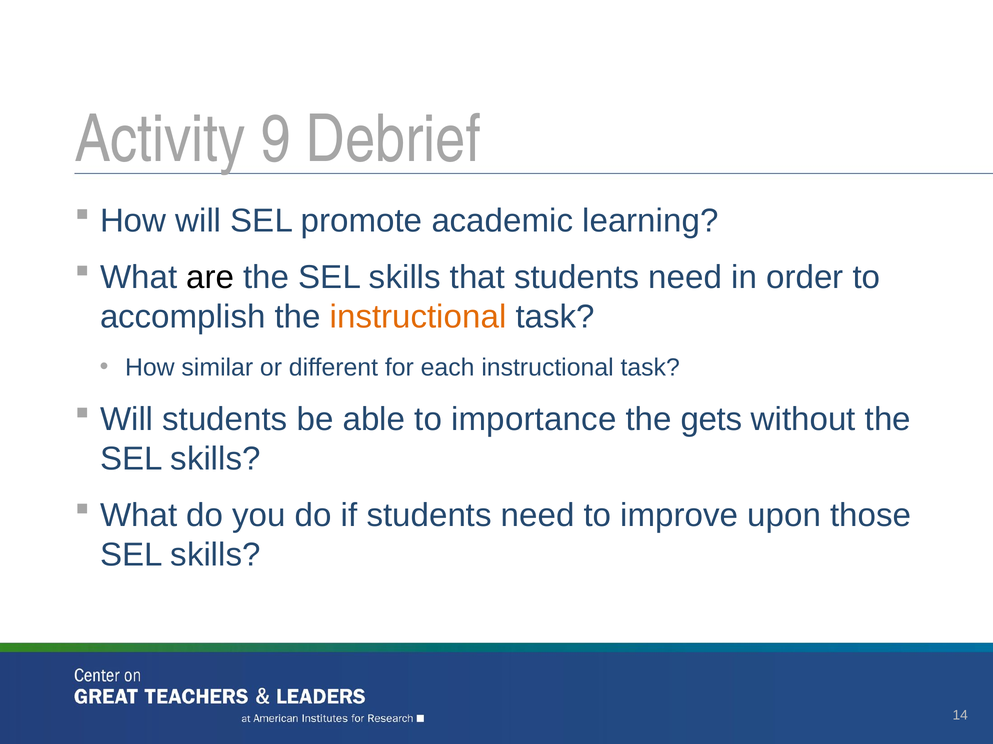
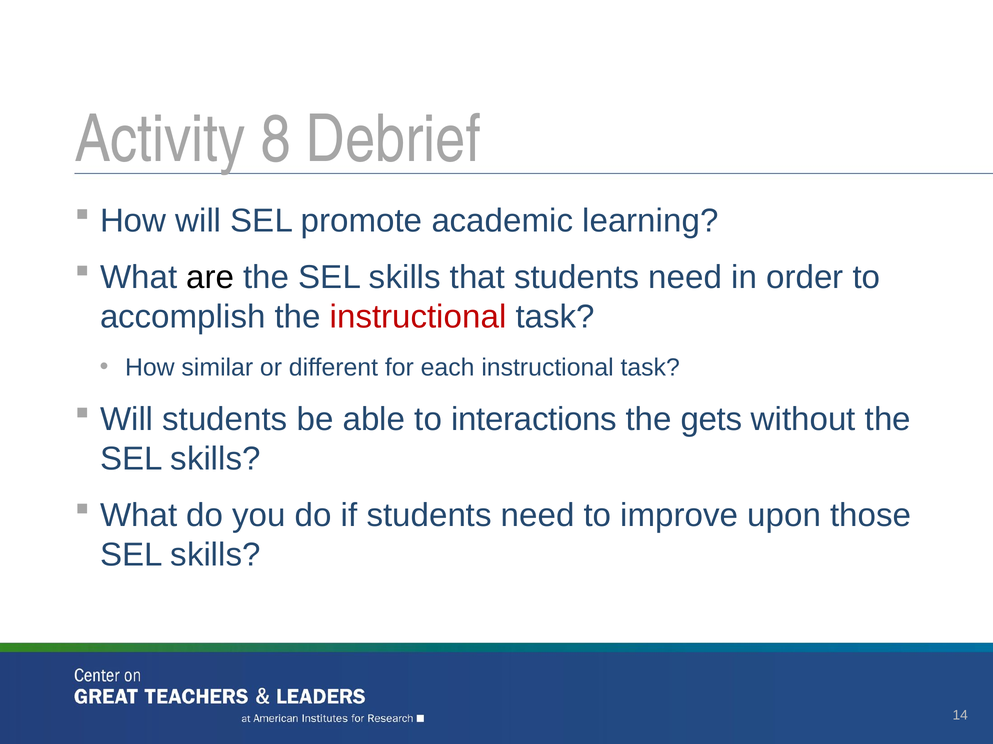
9: 9 -> 8
instructional at (418, 317) colour: orange -> red
importance: importance -> interactions
